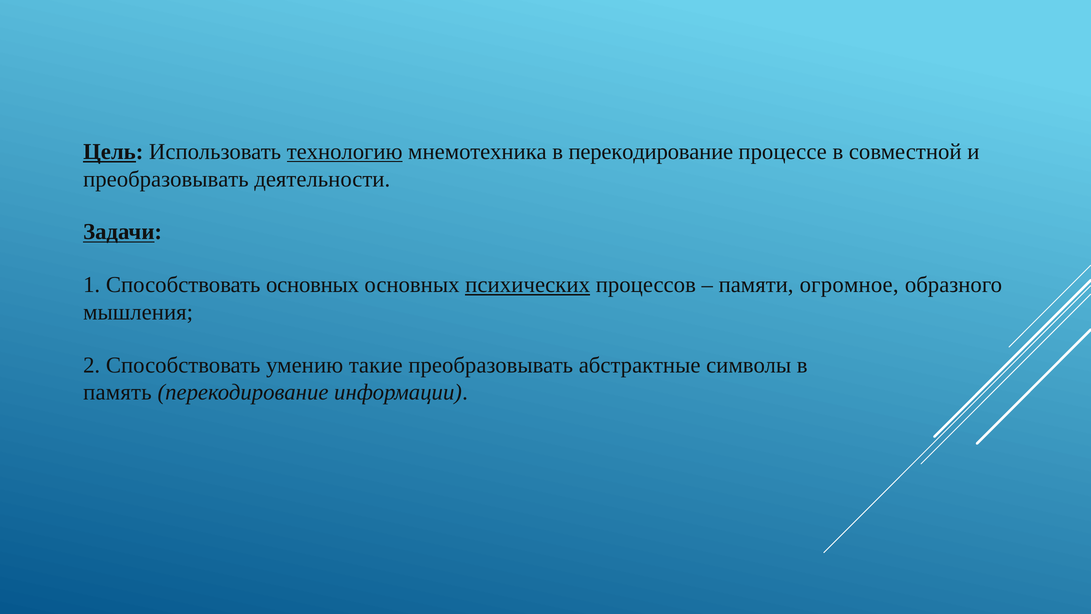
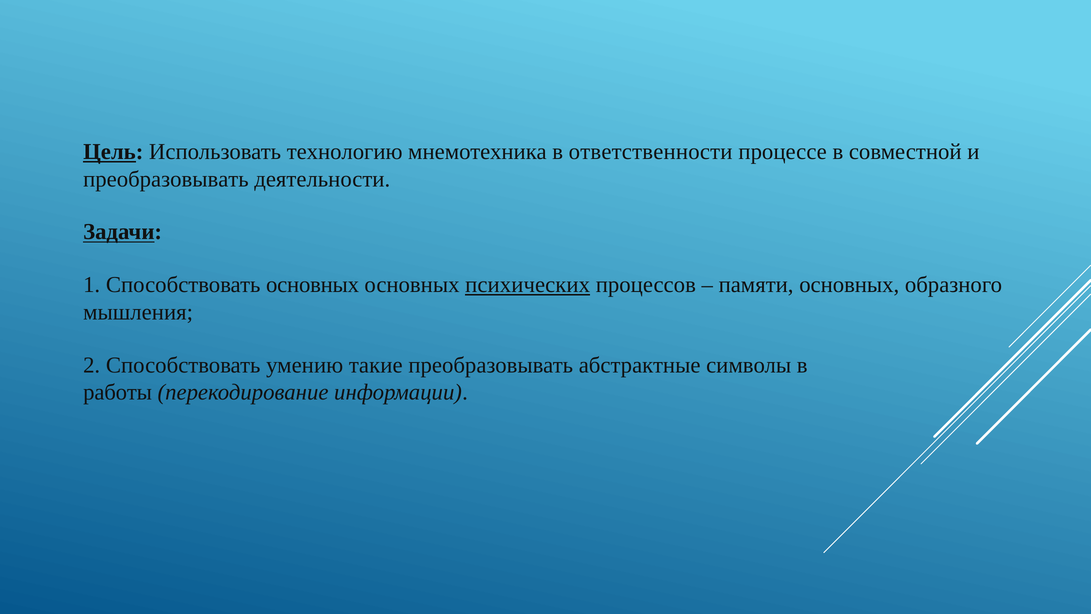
технологию underline: present -> none
в перекодирование: перекодирование -> ответственности
памяти огромное: огромное -> основных
память: память -> работы
